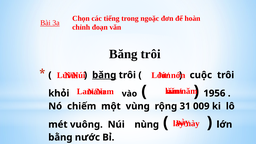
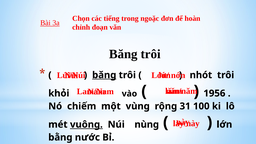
cuộc: cuộc -> nhót
009: 009 -> 100
vuông underline: none -> present
